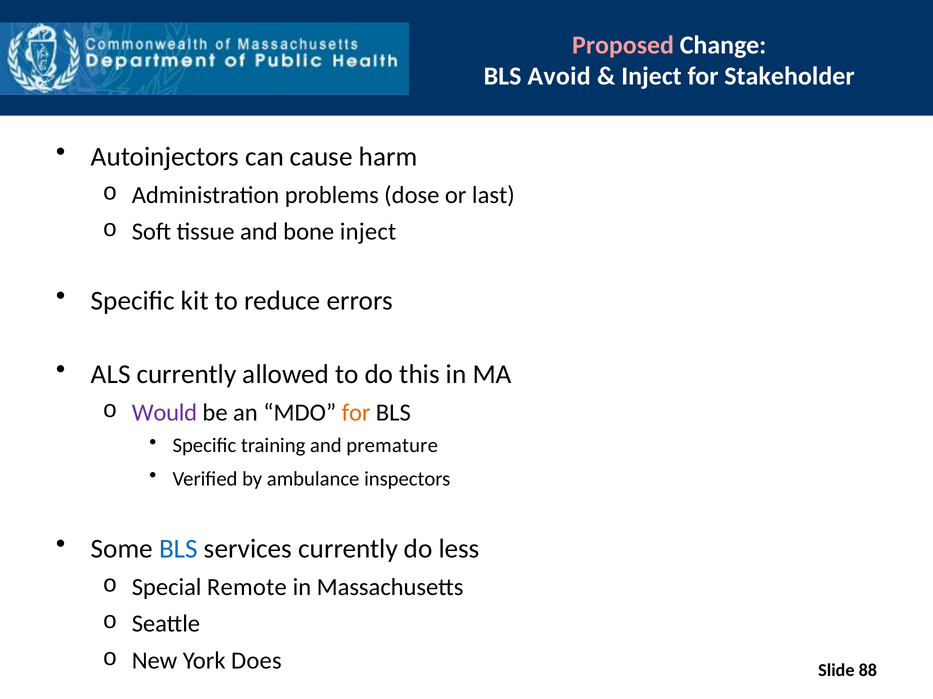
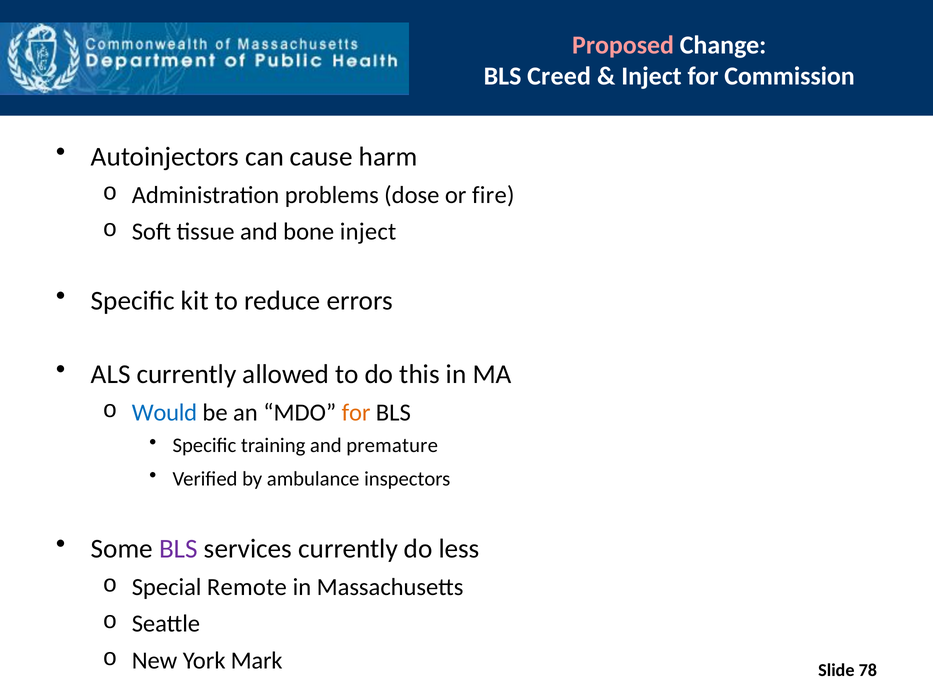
Avoid: Avoid -> Creed
Stakeholder: Stakeholder -> Commission
last: last -> fire
Would colour: purple -> blue
BLS at (179, 549) colour: blue -> purple
Does: Does -> Mark
88: 88 -> 78
